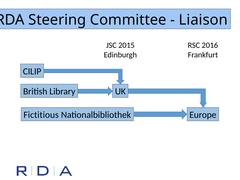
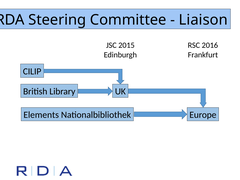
Fictitious: Fictitious -> Elements
